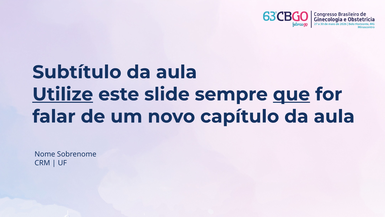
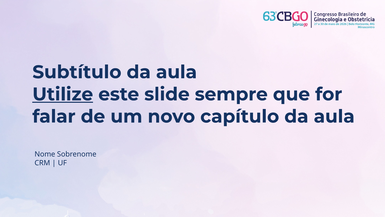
que underline: present -> none
